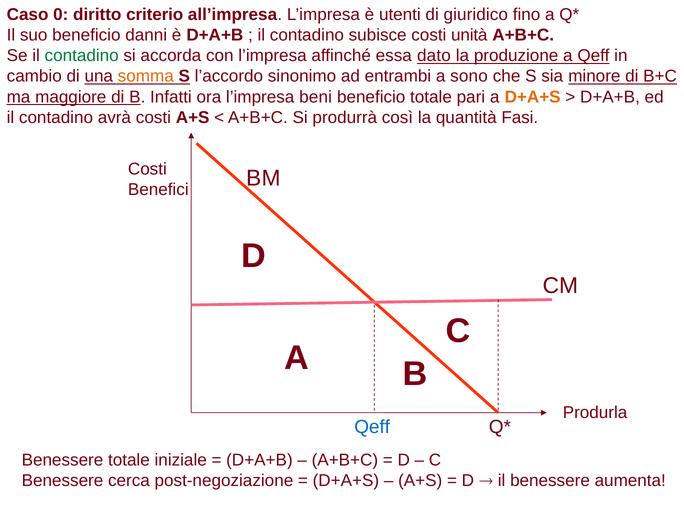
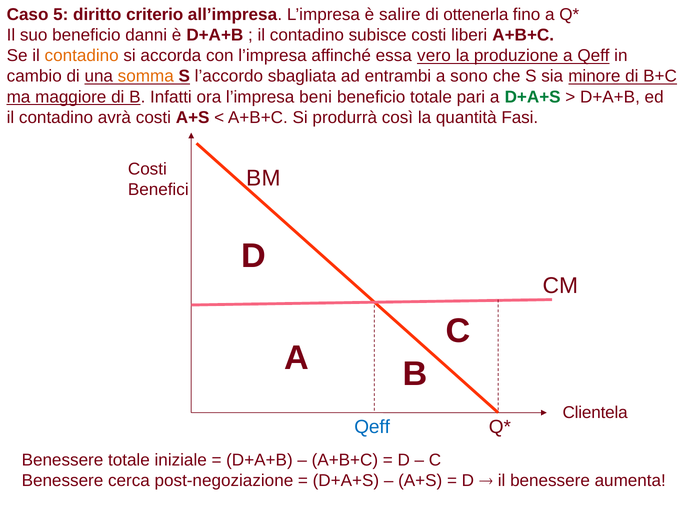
0: 0 -> 5
utenti: utenti -> salire
giuridico: giuridico -> ottenerla
unità: unità -> liberi
contadino at (82, 56) colour: green -> orange
dato: dato -> vero
sinonimo: sinonimo -> sbagliata
D+A+S at (533, 97) colour: orange -> green
Produrla: Produrla -> Clientela
